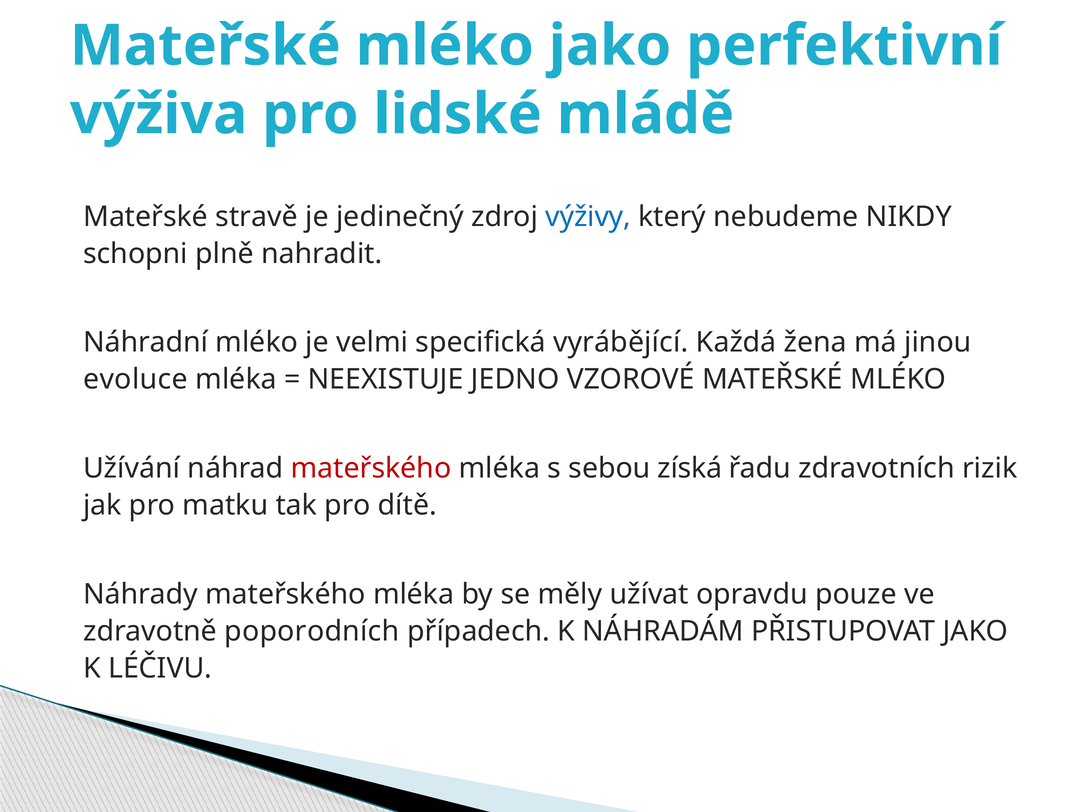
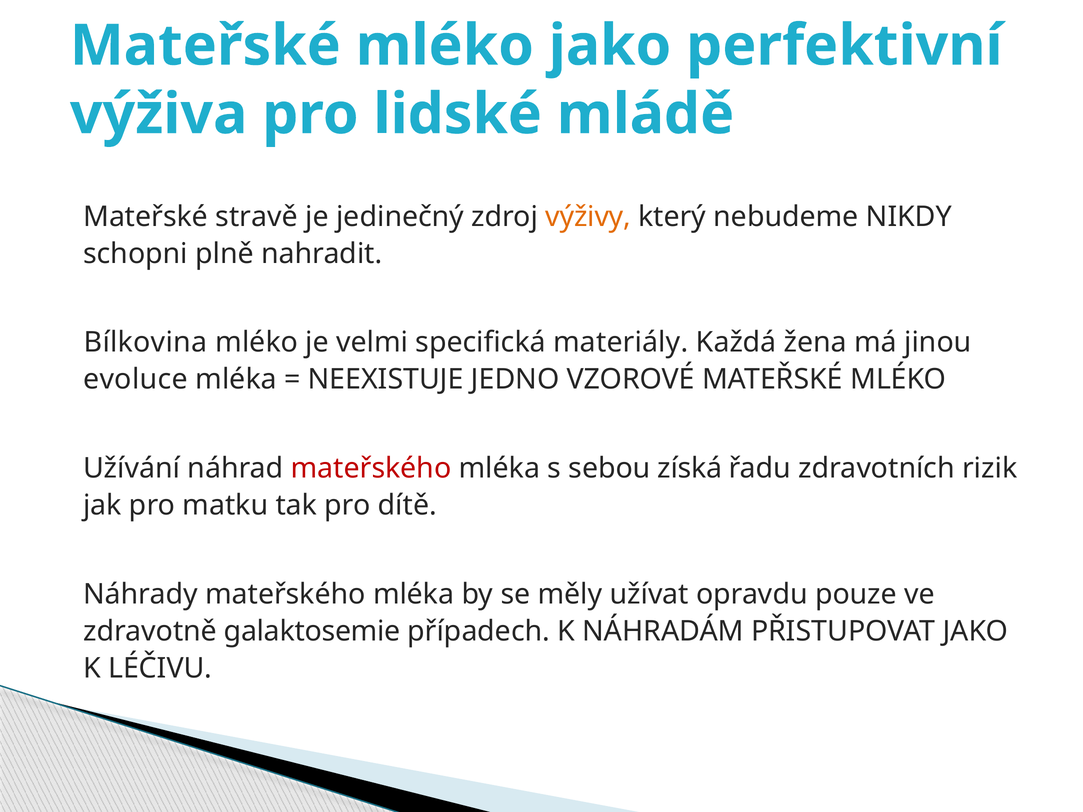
výživy colour: blue -> orange
Náhradní: Náhradní -> Bílkovina
vyrábějící: vyrábějící -> materiály
poporodních: poporodních -> galaktosemie
